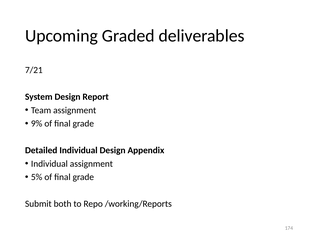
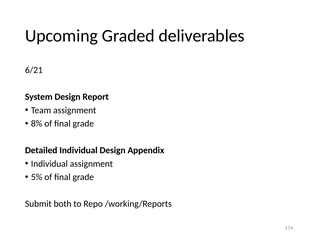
7/21: 7/21 -> 6/21
9%: 9% -> 8%
